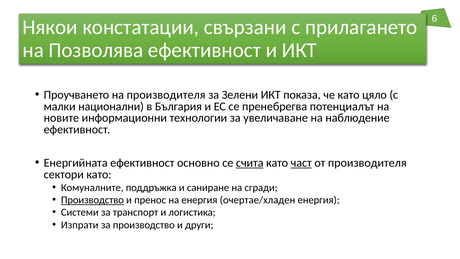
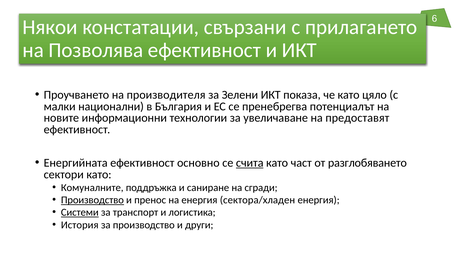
наблюдение: наблюдение -> предоставят
част underline: present -> none
от производителя: производителя -> разглобяването
очертае/хладен: очертае/хладен -> сектора/хладен
Системи underline: none -> present
Изпрати: Изпрати -> История
